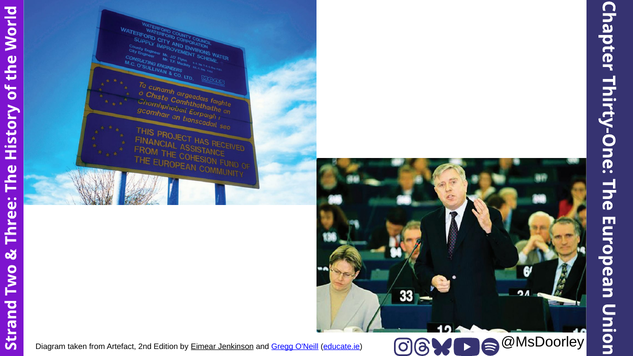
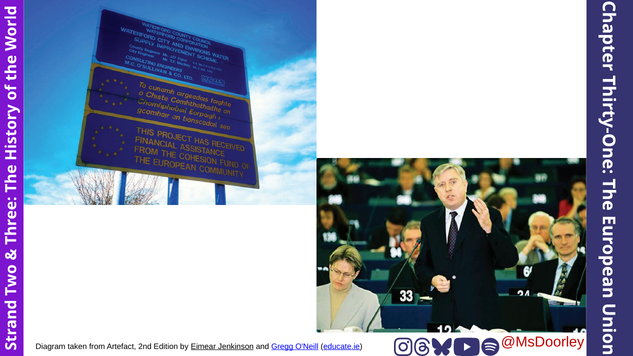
@MsDoorley colour: black -> red
